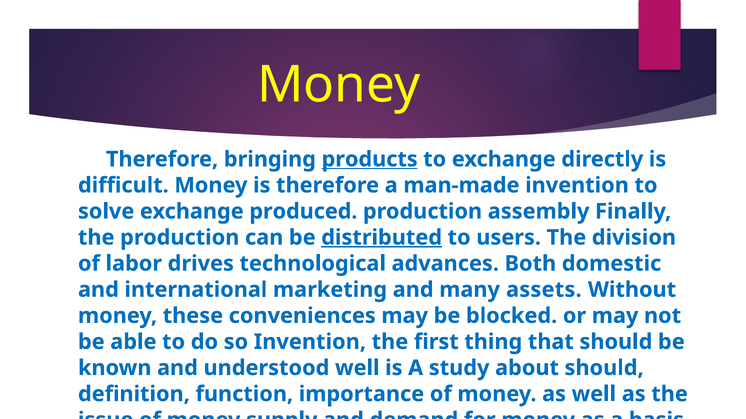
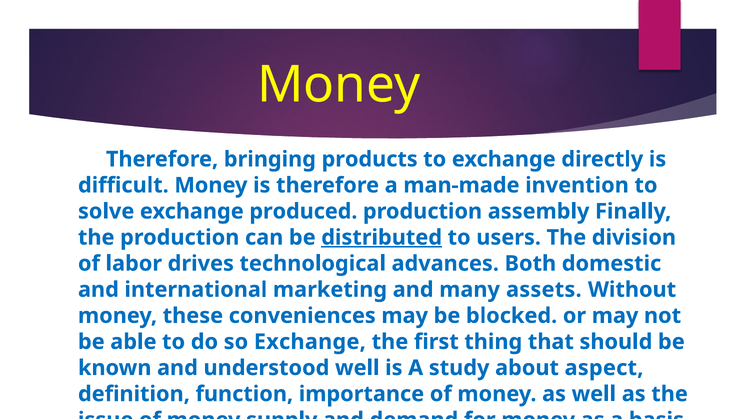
products underline: present -> none
so Invention: Invention -> Exchange
about should: should -> aspect
